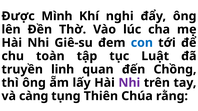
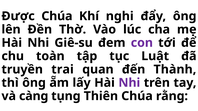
Được Mình: Mình -> Chúa
con colour: blue -> purple
linh: linh -> trai
Chồng: Chồng -> Thành
